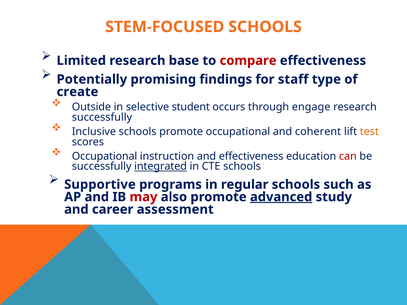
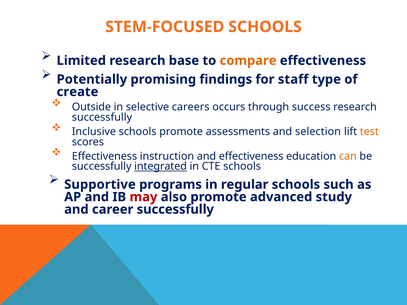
compare colour: red -> orange
student: student -> careers
engage: engage -> success
promote occupational: occupational -> assessments
coherent: coherent -> selection
Occupational at (105, 156): Occupational -> Effectiveness
can colour: red -> orange
advanced underline: present -> none
career assessment: assessment -> successfully
